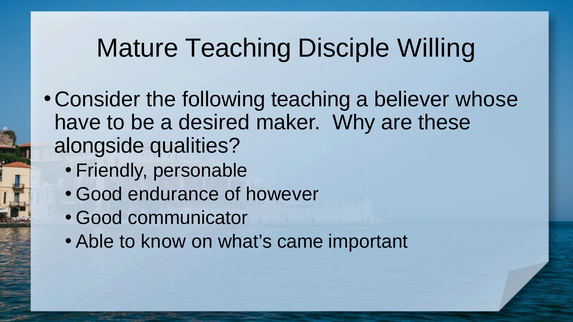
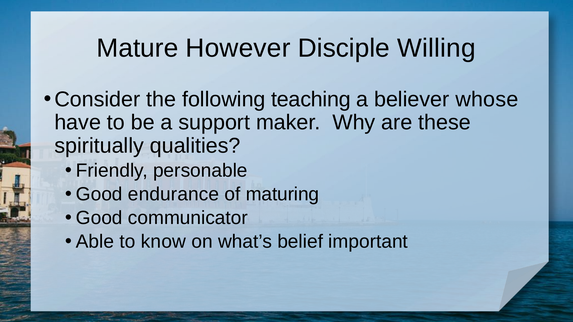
Mature Teaching: Teaching -> However
desired: desired -> support
alongside: alongside -> spiritually
however: however -> maturing
came: came -> belief
